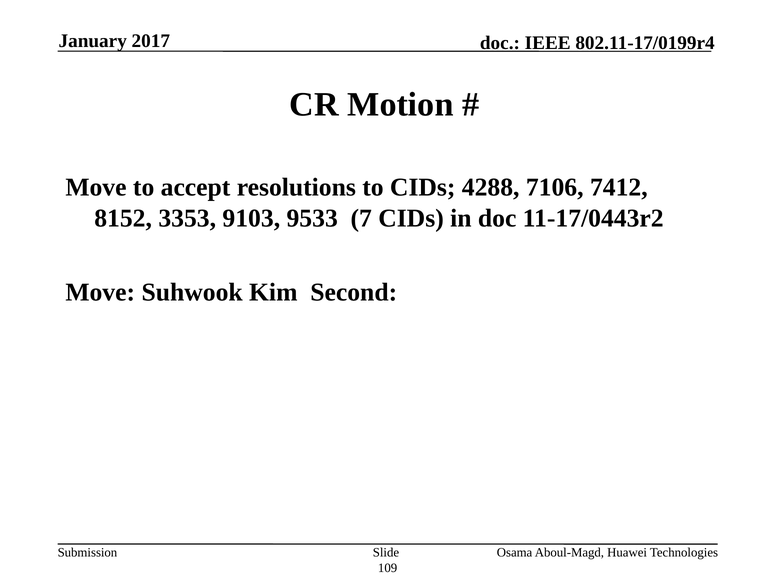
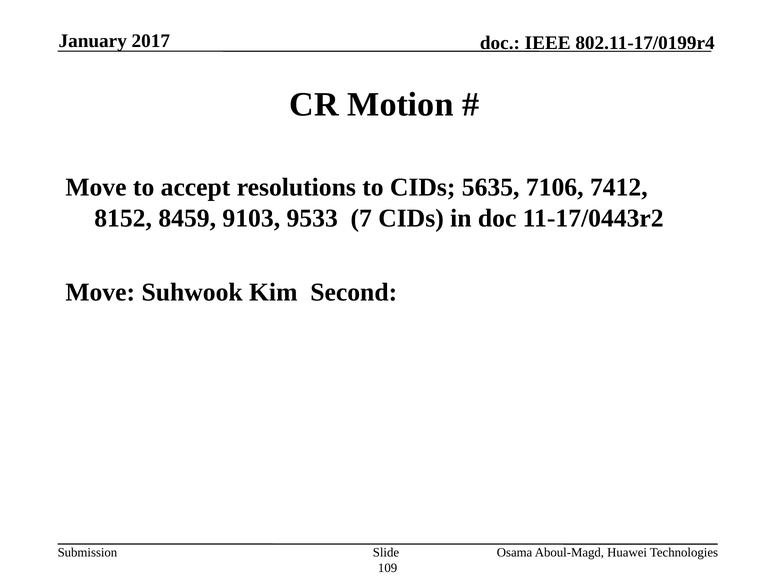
4288: 4288 -> 5635
3353: 3353 -> 8459
